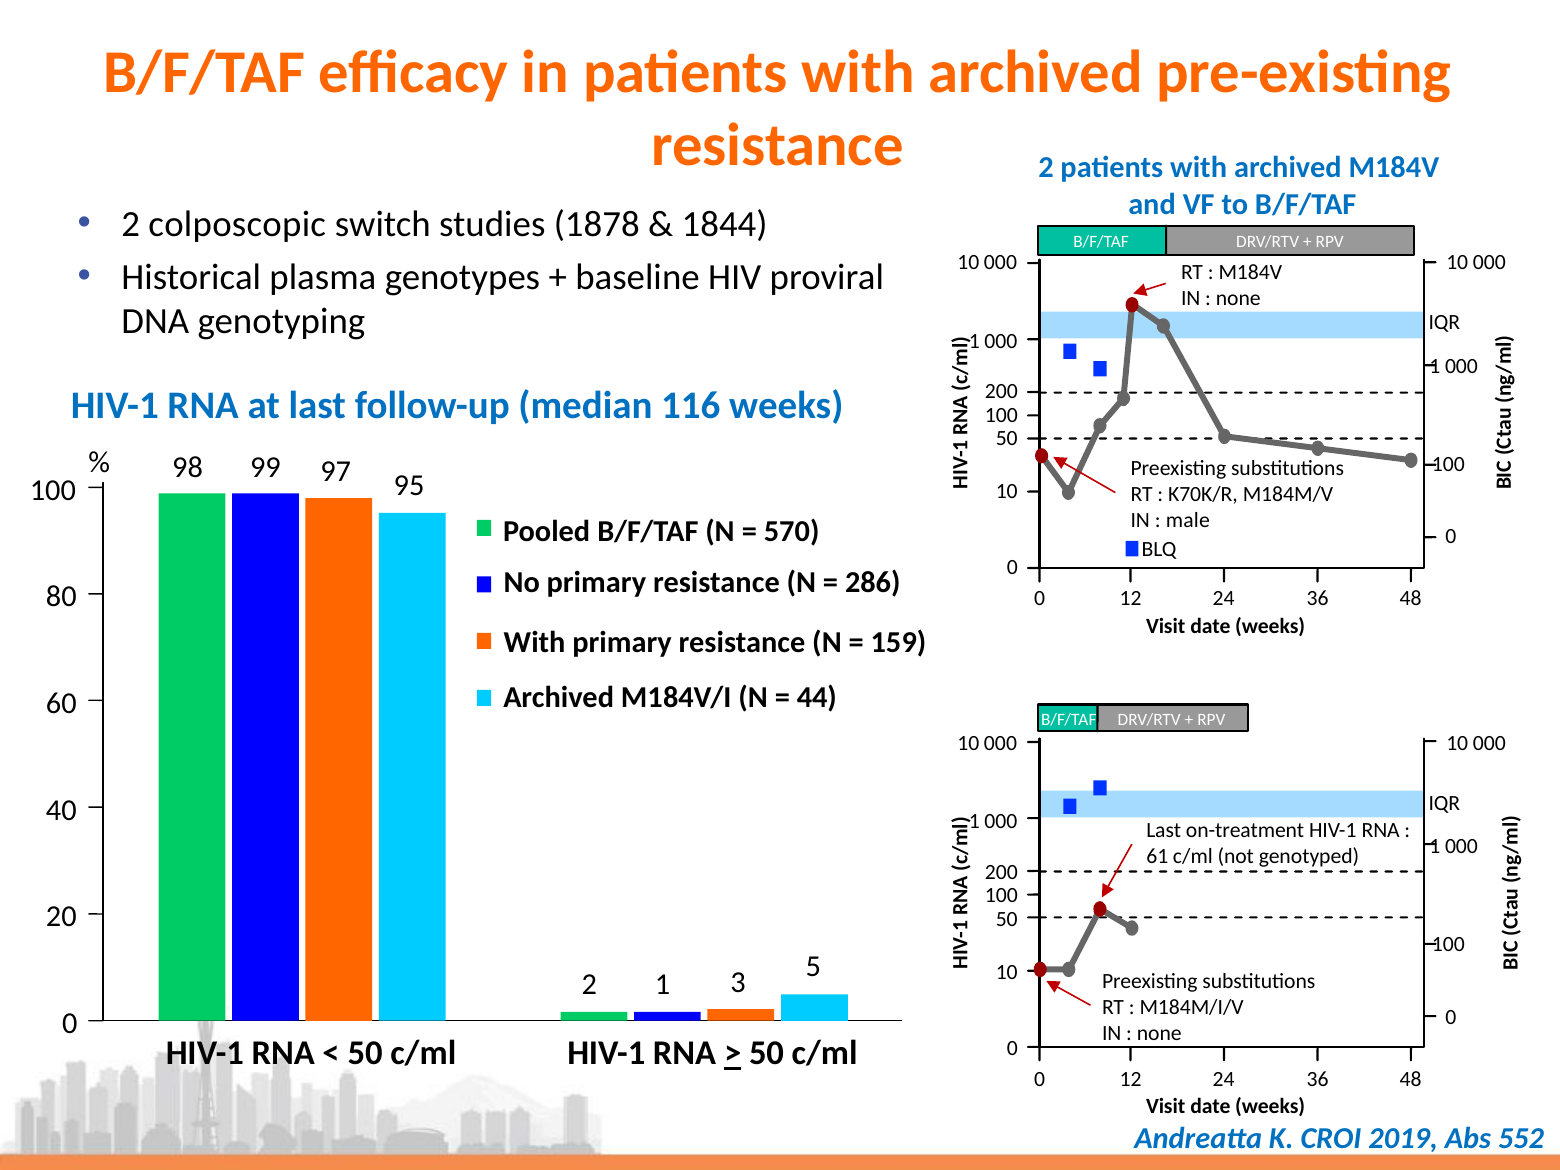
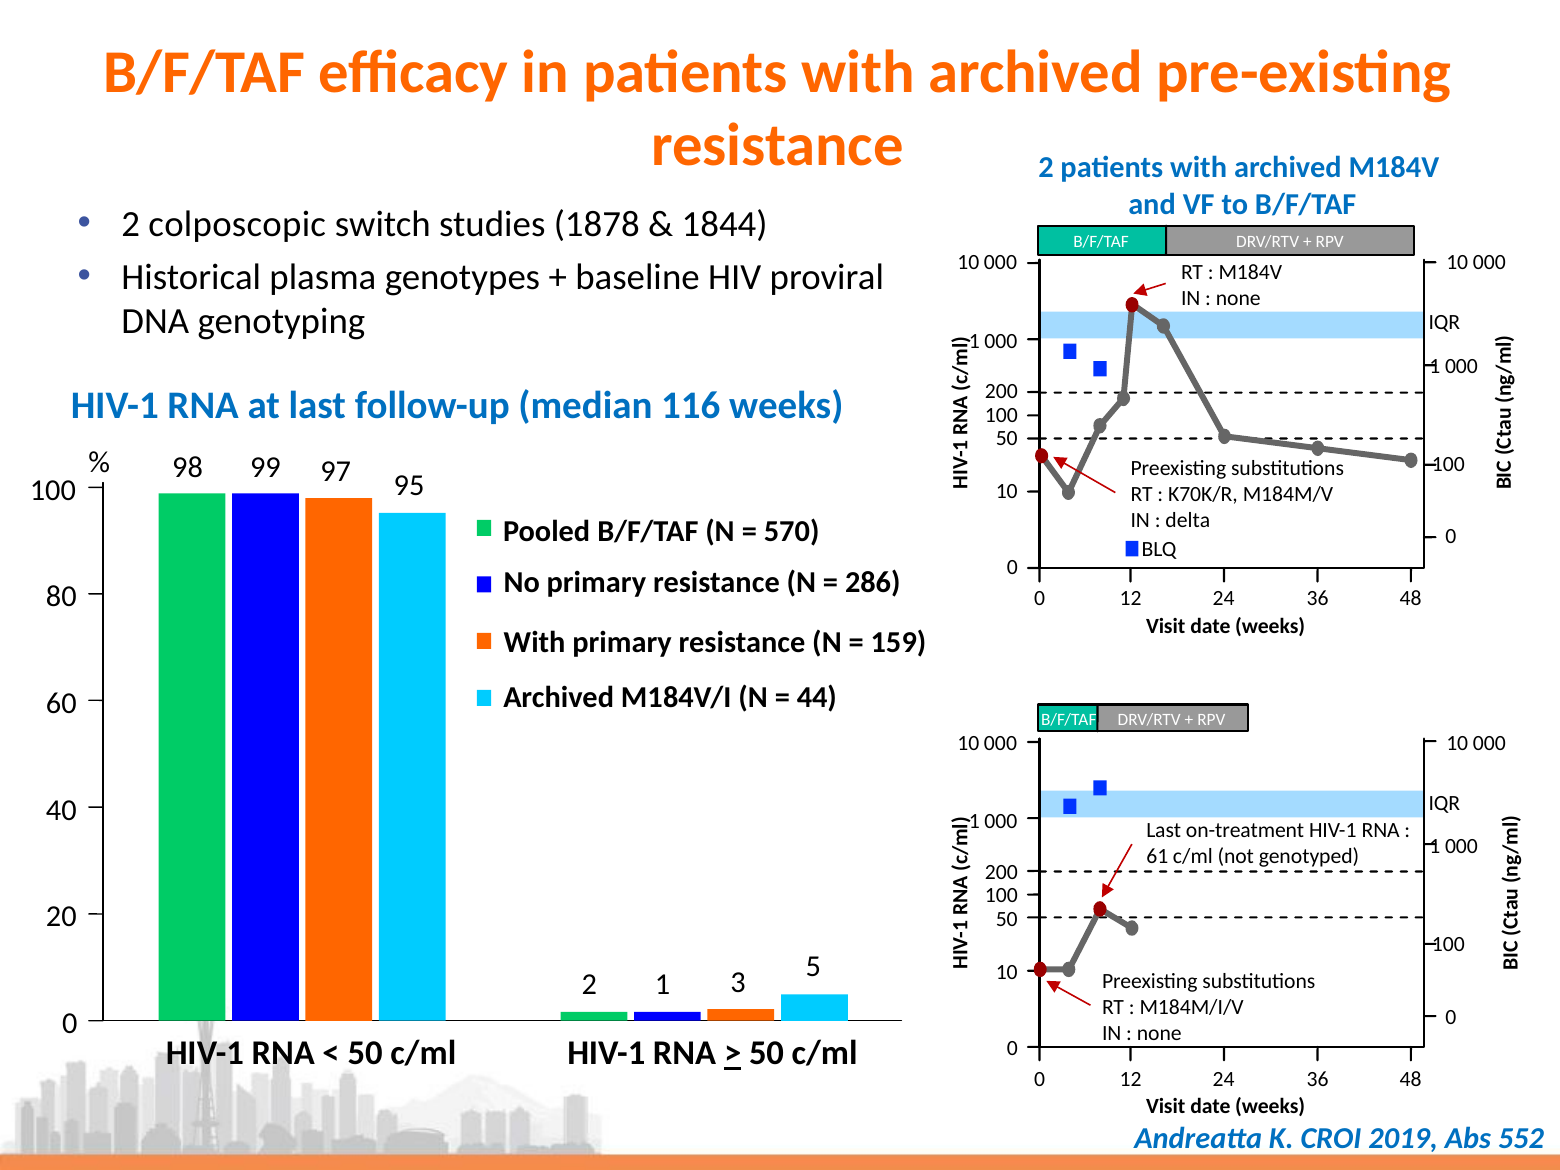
male: male -> delta
